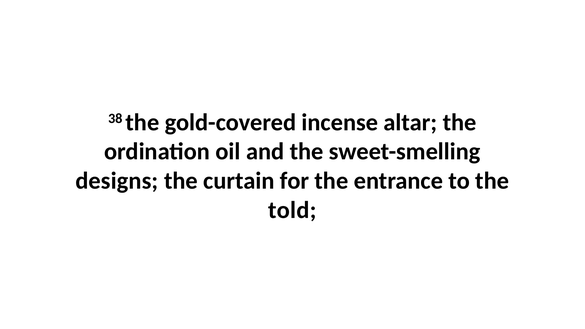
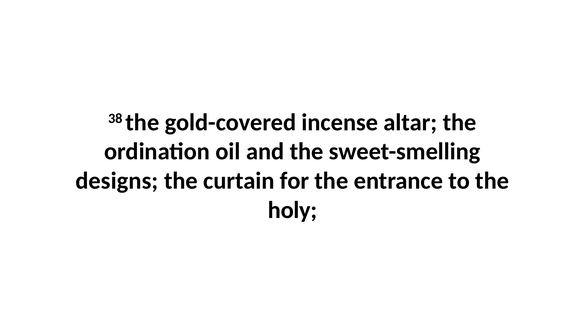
told: told -> holy
